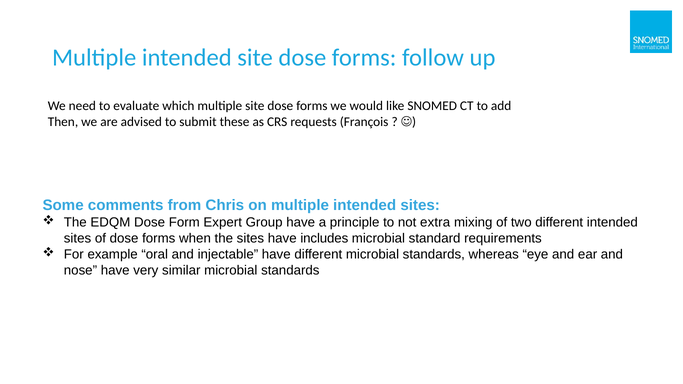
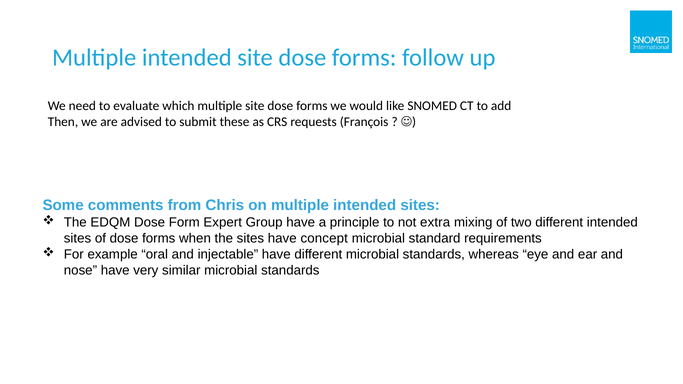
includes: includes -> concept
